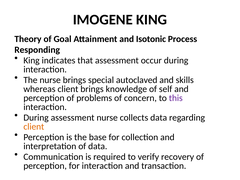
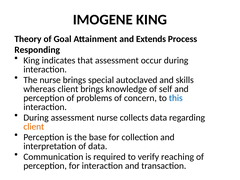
Isotonic: Isotonic -> Extends
this colour: purple -> blue
recovery: recovery -> reaching
